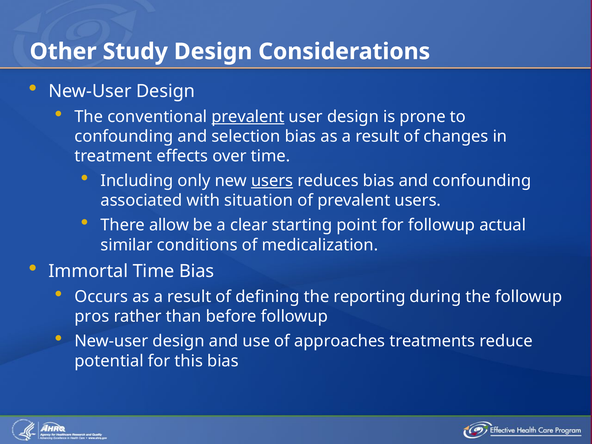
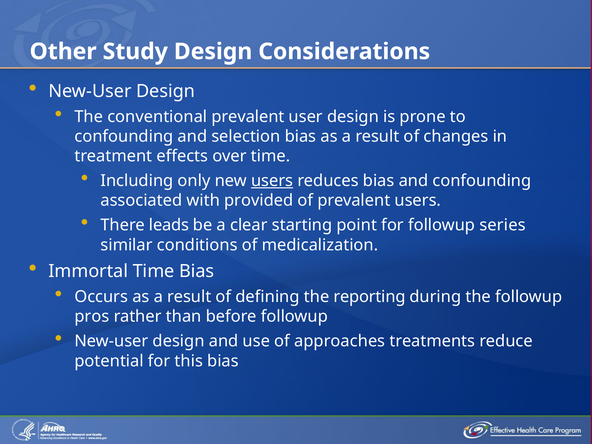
prevalent at (248, 117) underline: present -> none
situation: situation -> provided
allow: allow -> leads
actual: actual -> series
